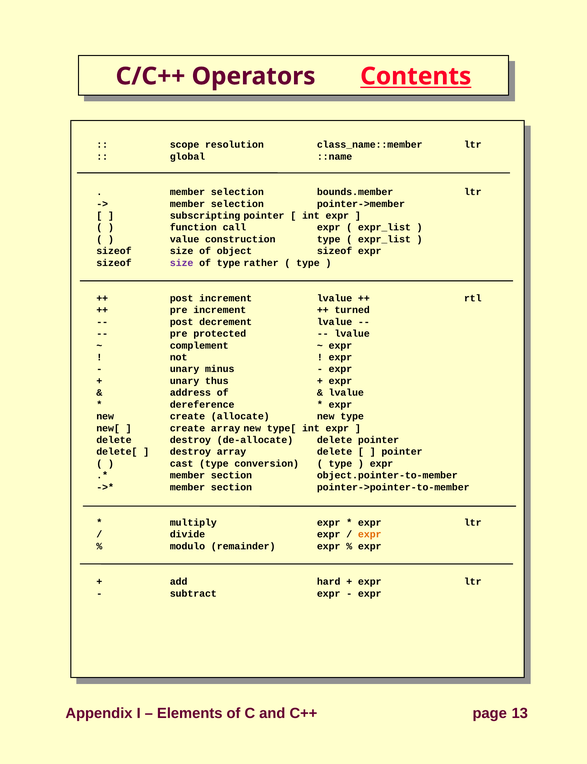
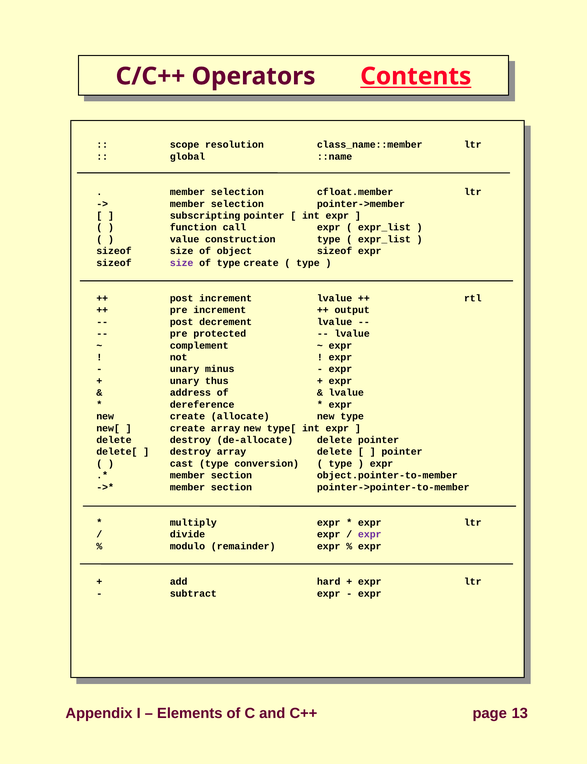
bounds.member: bounds.member -> cfloat.member
type rather: rather -> create
turned: turned -> output
expr at (370, 534) colour: orange -> purple
